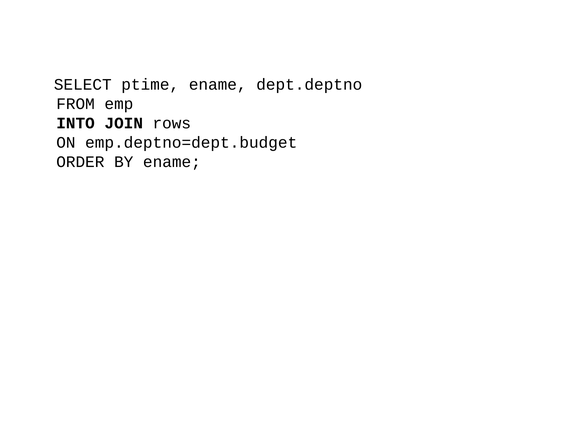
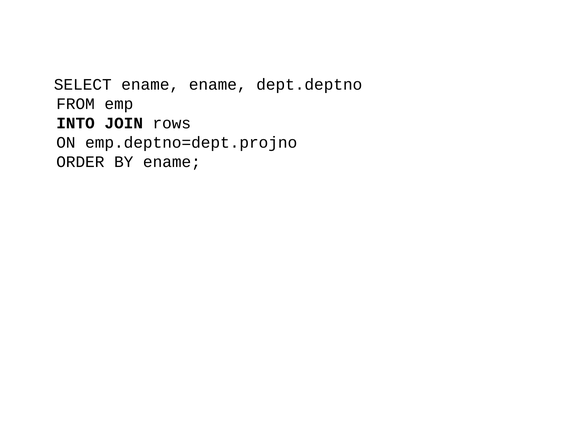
SELECT ptime: ptime -> ename
emp.deptno=dept.budget: emp.deptno=dept.budget -> emp.deptno=dept.projno
